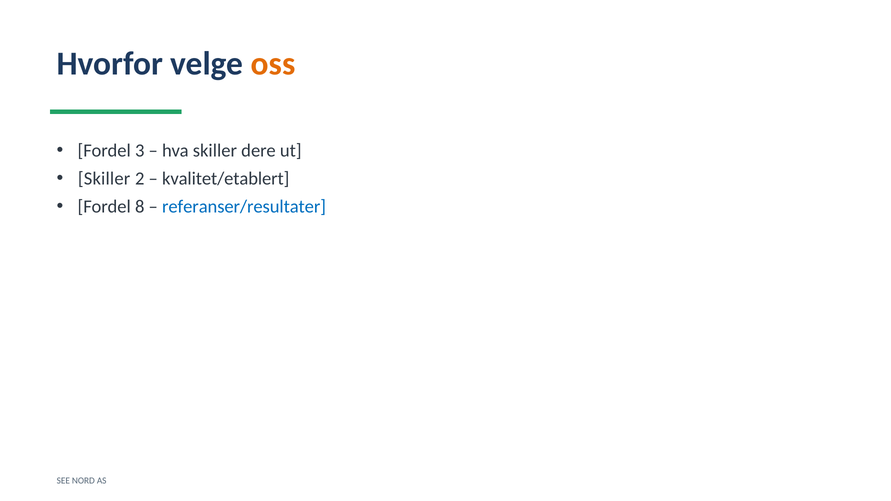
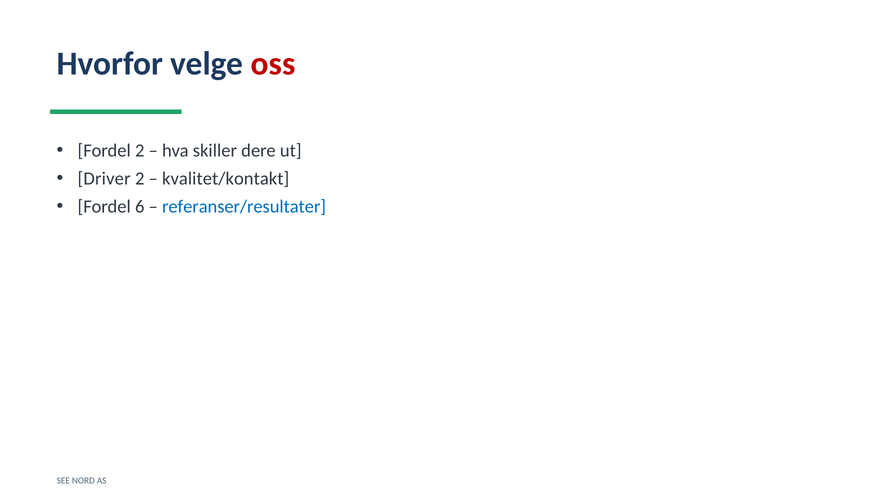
oss colour: orange -> red
Fordel 3: 3 -> 2
Skiller at (104, 179): Skiller -> Driver
kvalitet/etablert: kvalitet/etablert -> kvalitet/kontakt
8: 8 -> 6
